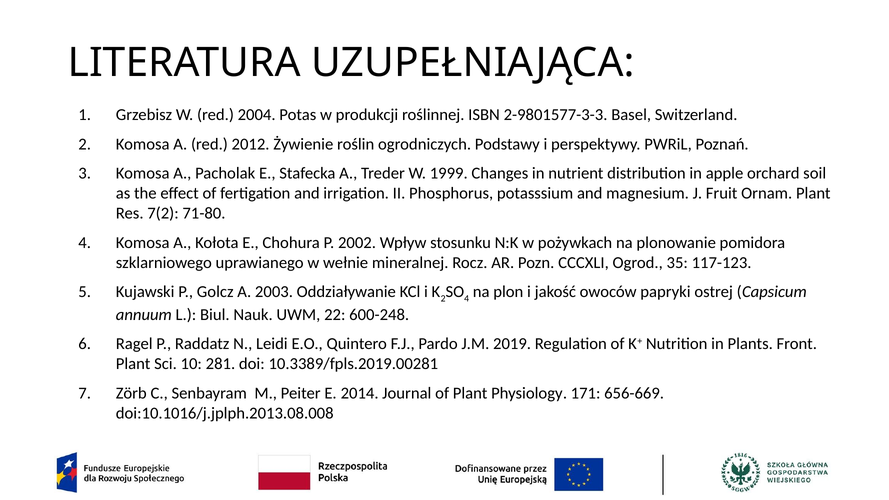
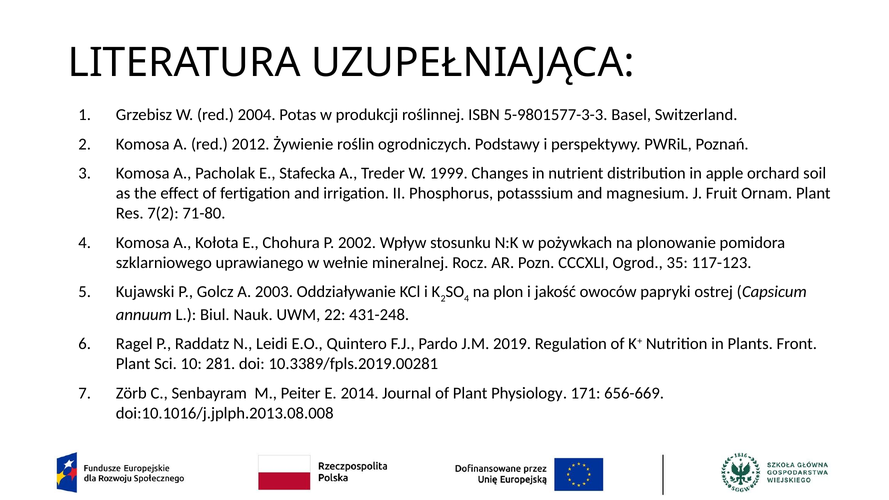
2-9801577-3-3: 2-9801577-3-3 -> 5-9801577-3-3
600-248: 600-248 -> 431-248
